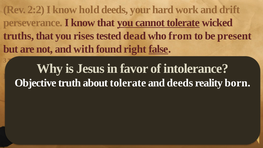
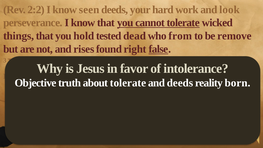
hold: hold -> seen
drift: drift -> look
truths: truths -> things
rises: rises -> hold
present: present -> remove
with: with -> rises
